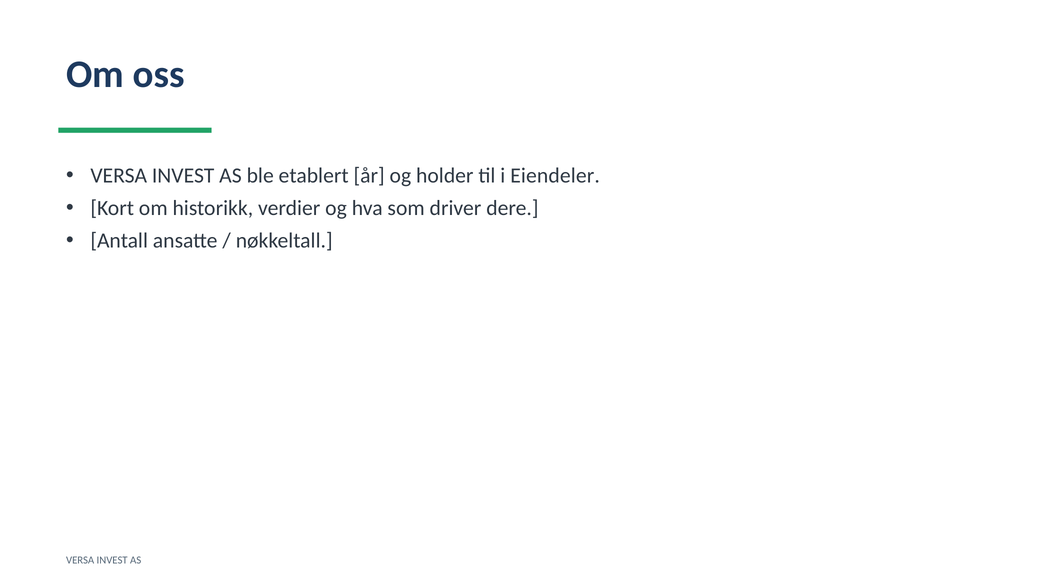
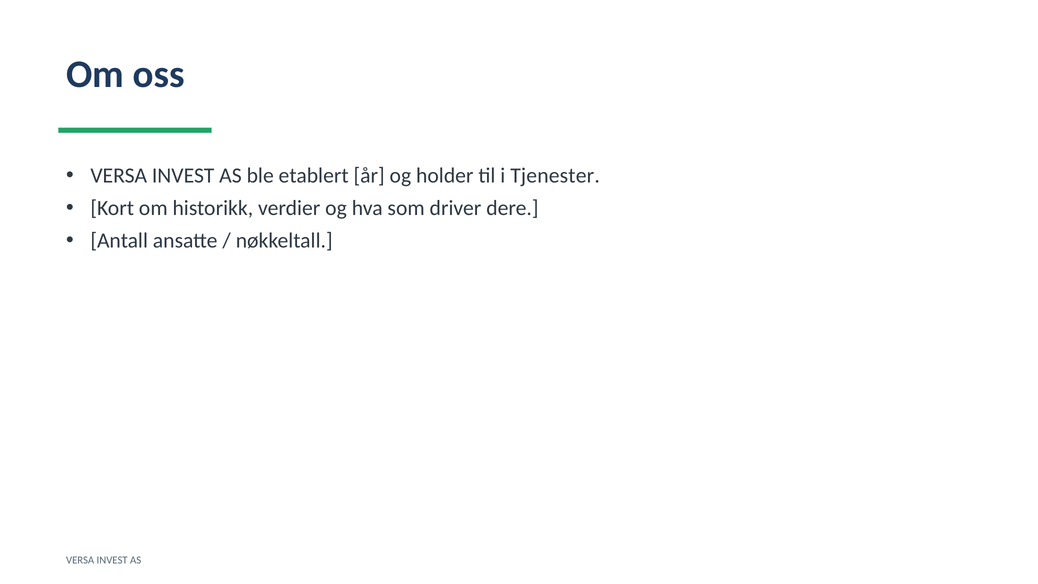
Eiendeler: Eiendeler -> Tjenester
